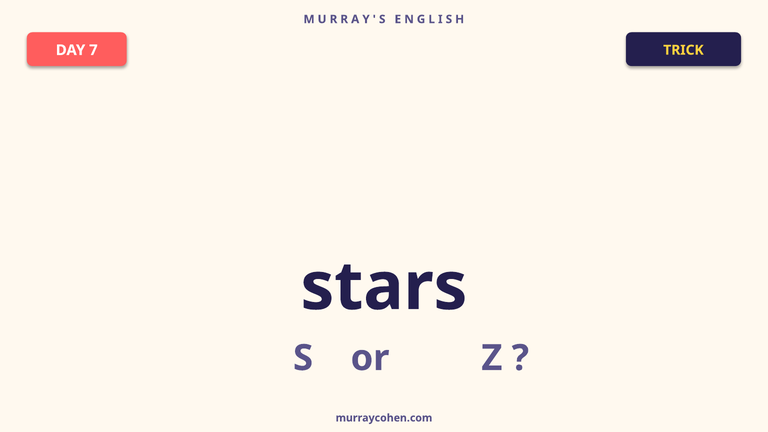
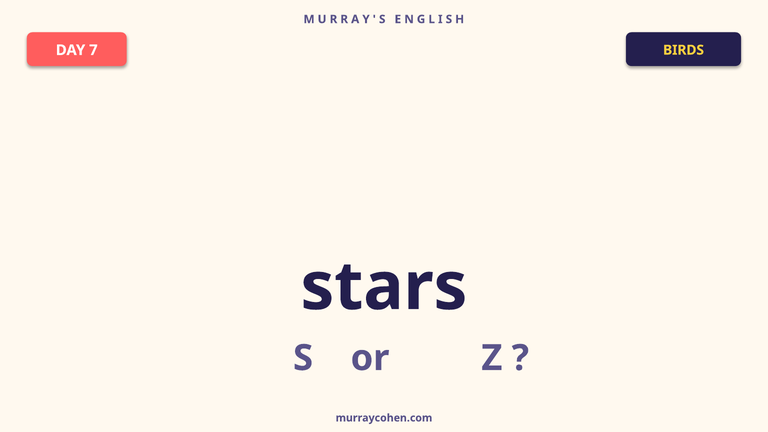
TRICK: TRICK -> BIRDS
